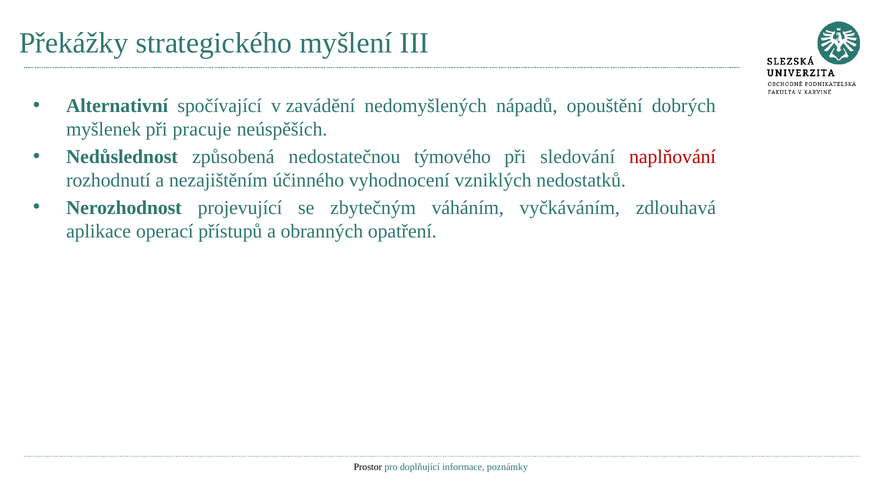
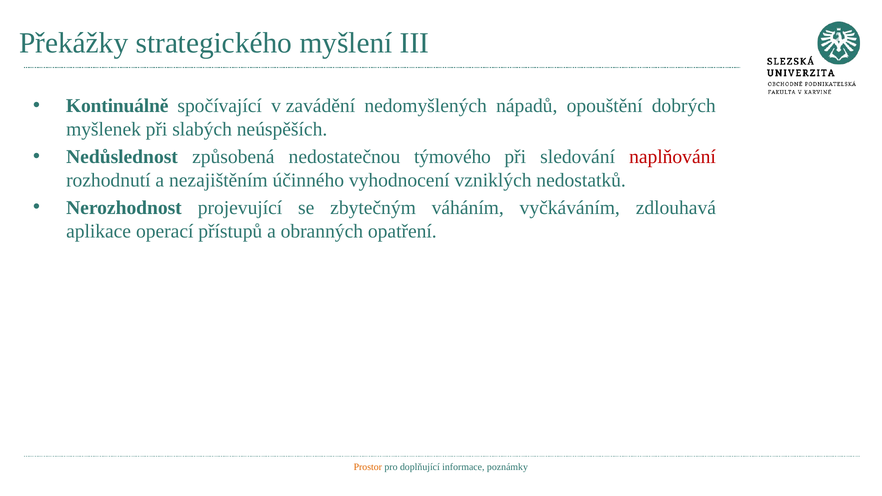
Alternativní: Alternativní -> Kontinuálně
pracuje: pracuje -> slabých
Prostor colour: black -> orange
